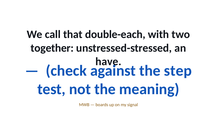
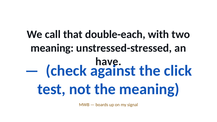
together at (52, 48): together -> meaning
step: step -> click
